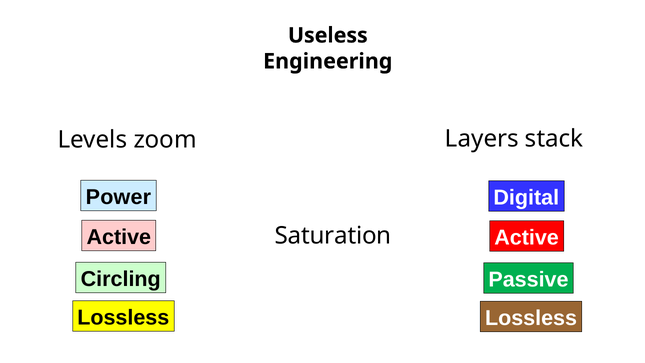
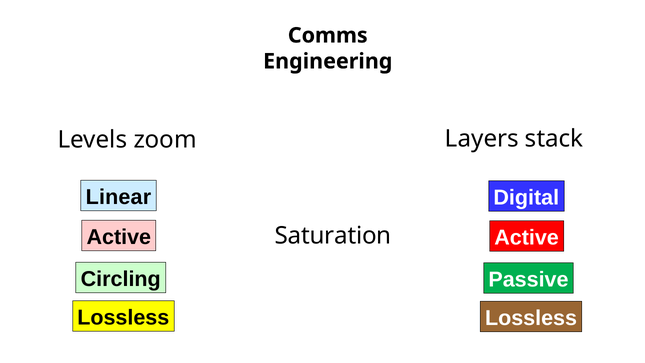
Useless: Useless -> Comms
Power: Power -> Linear
